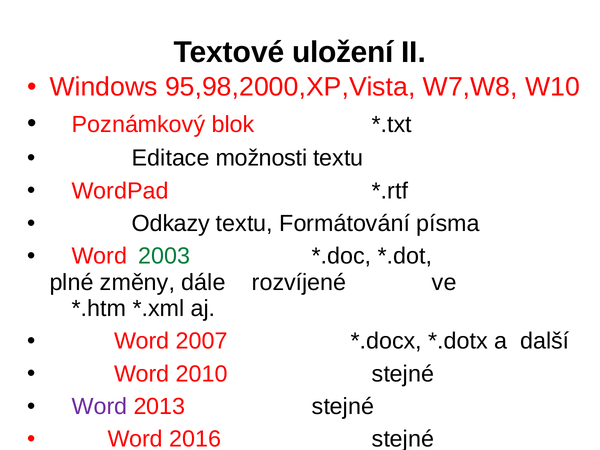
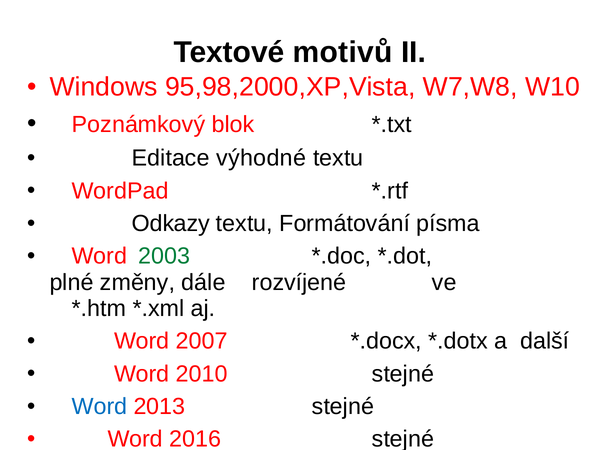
uložení: uložení -> motivů
možnosti: možnosti -> výhodné
Word at (100, 407) colour: purple -> blue
